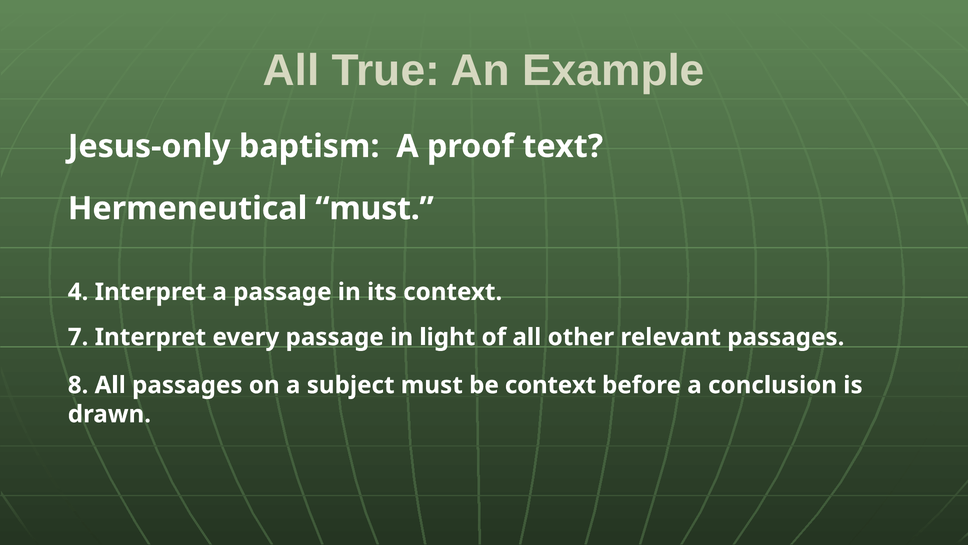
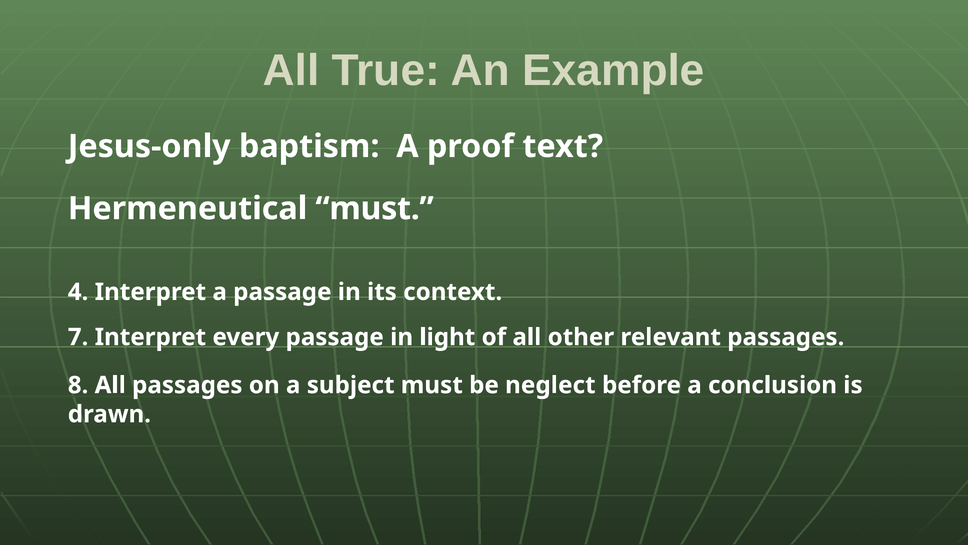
be context: context -> neglect
